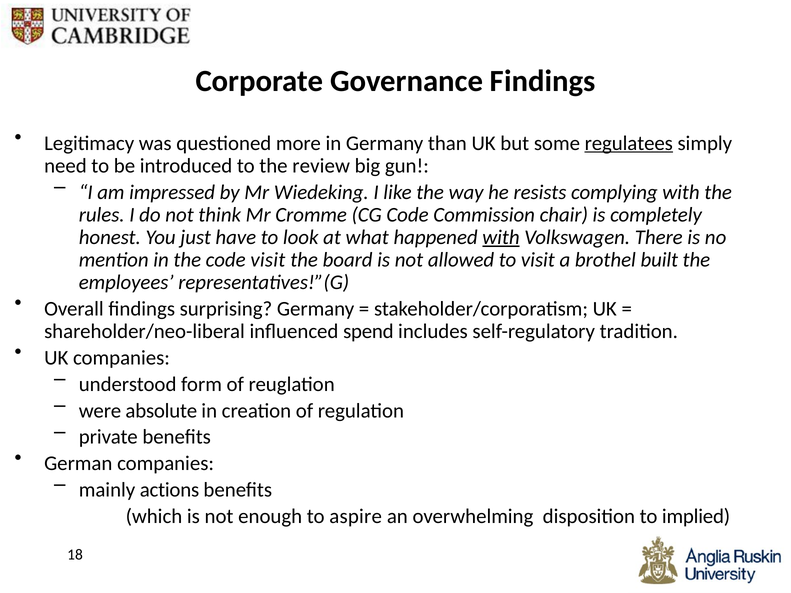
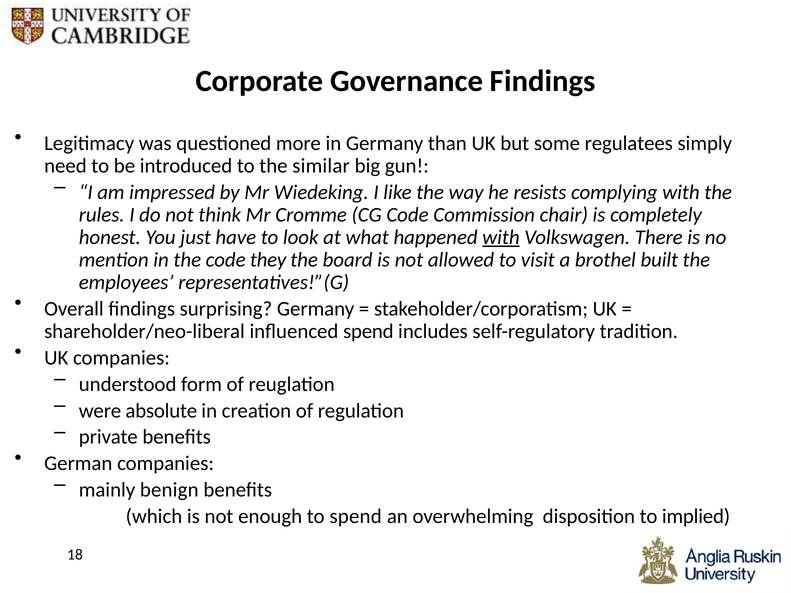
regulatees underline: present -> none
review: review -> similar
code visit: visit -> they
actions: actions -> benign
to aspire: aspire -> spend
